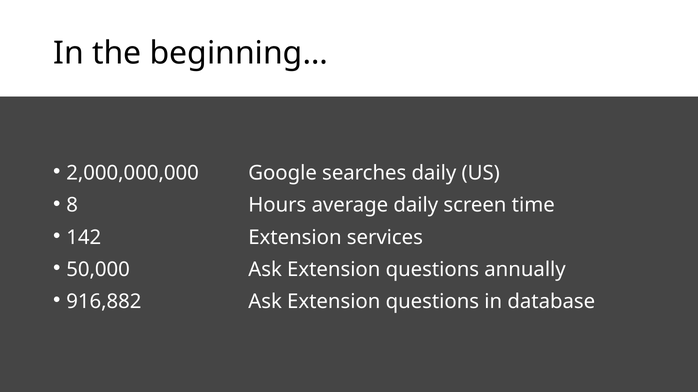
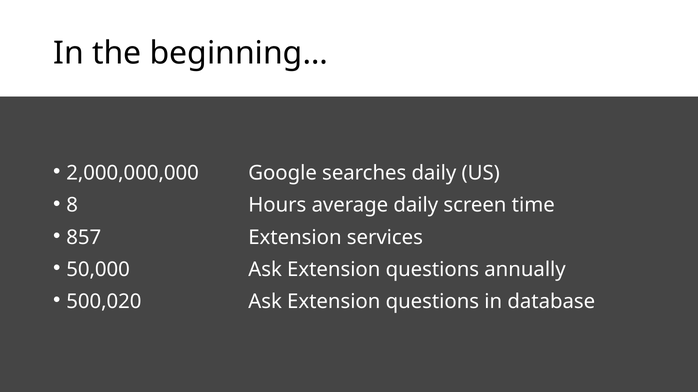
142: 142 -> 857
916,882: 916,882 -> 500,020
